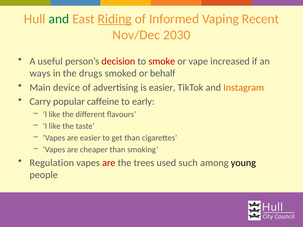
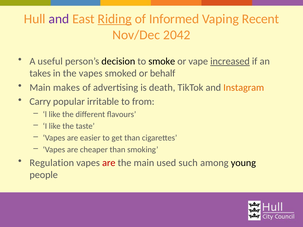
and at (59, 19) colour: green -> purple
2030: 2030 -> 2042
decision colour: red -> black
smoke colour: red -> black
increased underline: none -> present
ways: ways -> takes
the drugs: drugs -> vapes
device: device -> makes
is easier: easier -> death
caffeine: caffeine -> irritable
early: early -> from
the trees: trees -> main
